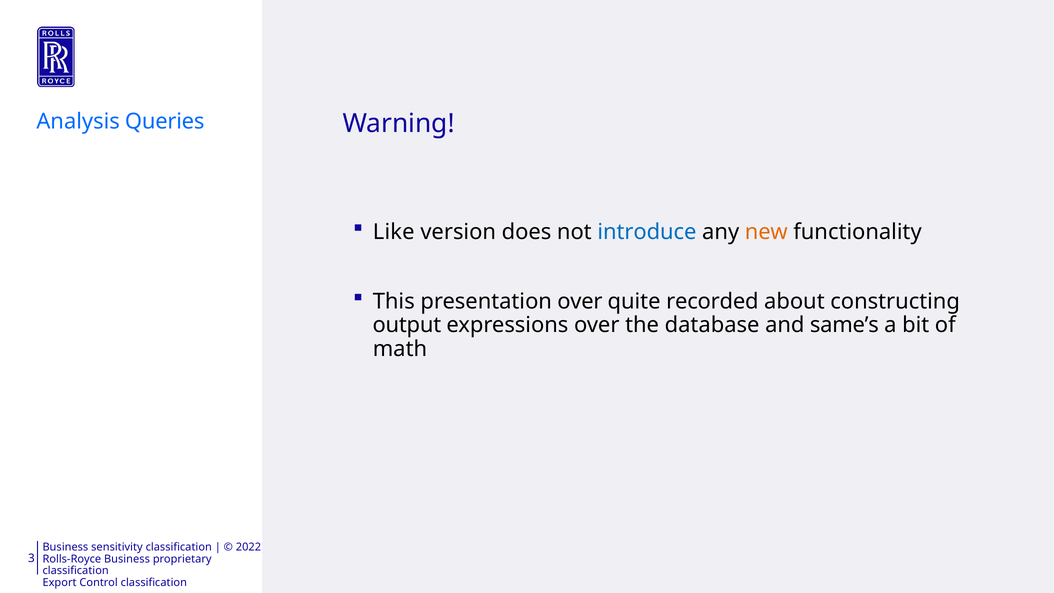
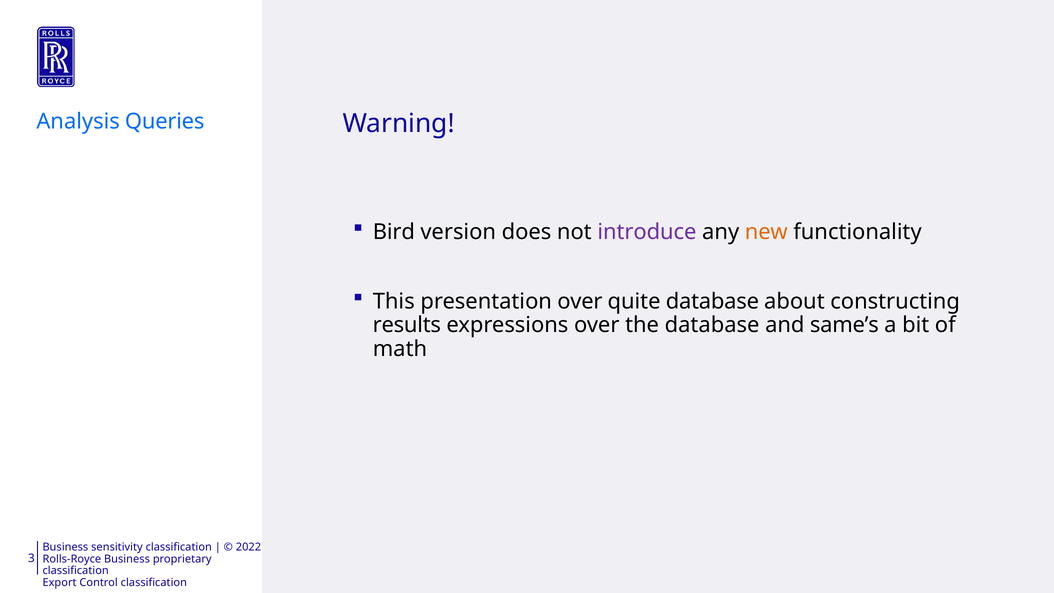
Like: Like -> Bird
introduce colour: blue -> purple
quite recorded: recorded -> database
output: output -> results
